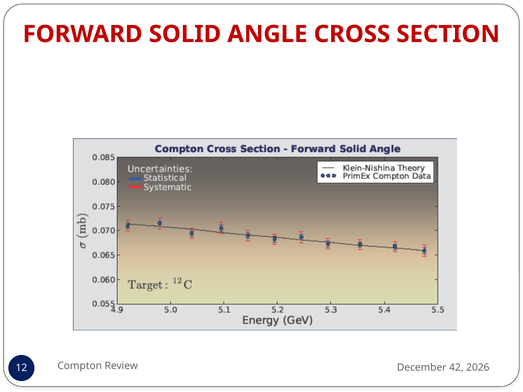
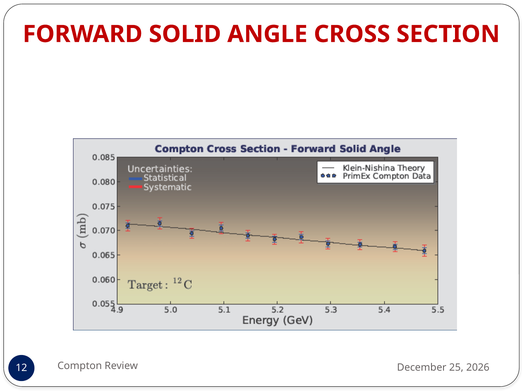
42: 42 -> 25
